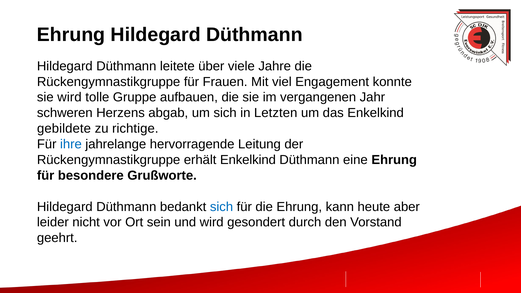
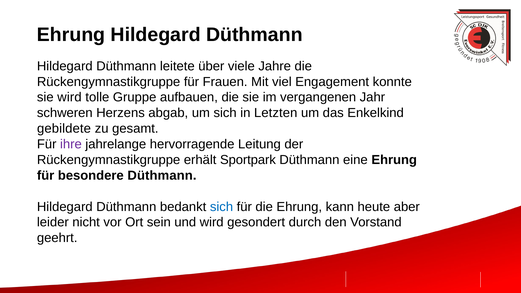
richtige: richtige -> gesamt
ihre colour: blue -> purple
erhält Enkelkind: Enkelkind -> Sportpark
besondere Grußworte: Grußworte -> Düthmann
